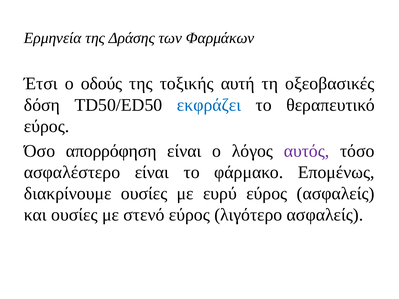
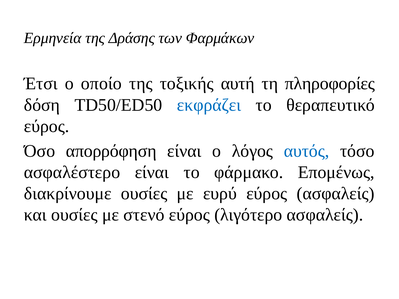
οδούς: οδούς -> οποίο
οξεοβασικές: οξεοβασικές -> πληροφορίες
αυτός colour: purple -> blue
